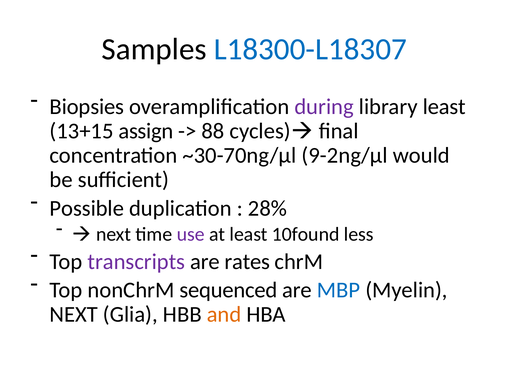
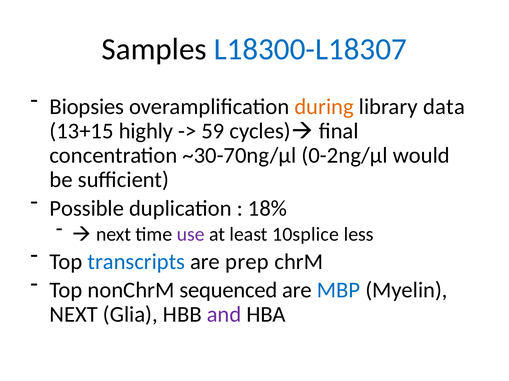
during colour: purple -> orange
library least: least -> data
assign: assign -> highly
88: 88 -> 59
9-2ng/µl: 9-2ng/µl -> 0-2ng/µl
28%: 28% -> 18%
10found: 10found -> 10splice
transcripts colour: purple -> blue
rates: rates -> prep
and colour: orange -> purple
